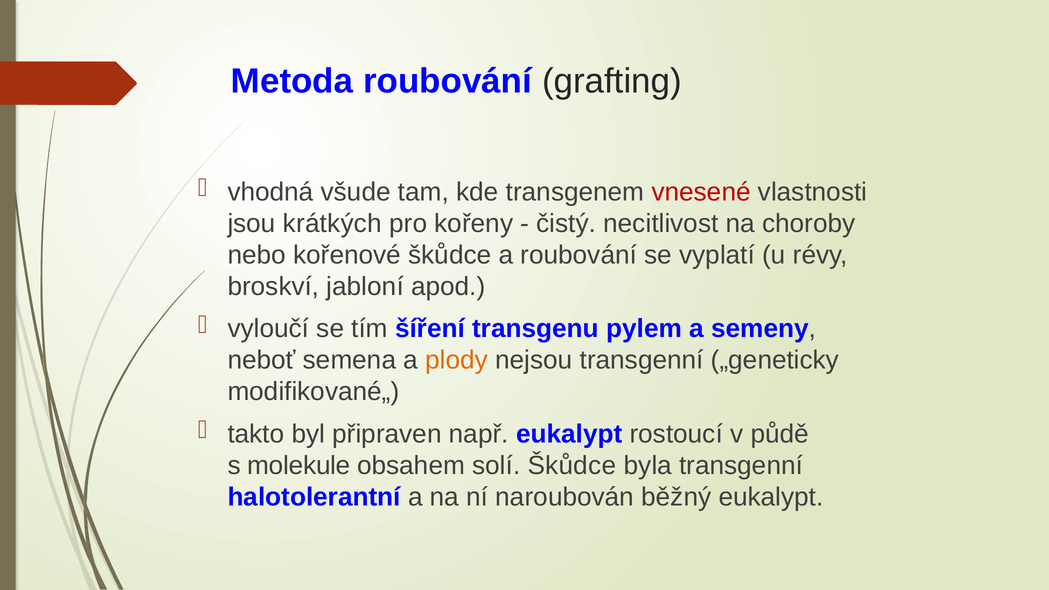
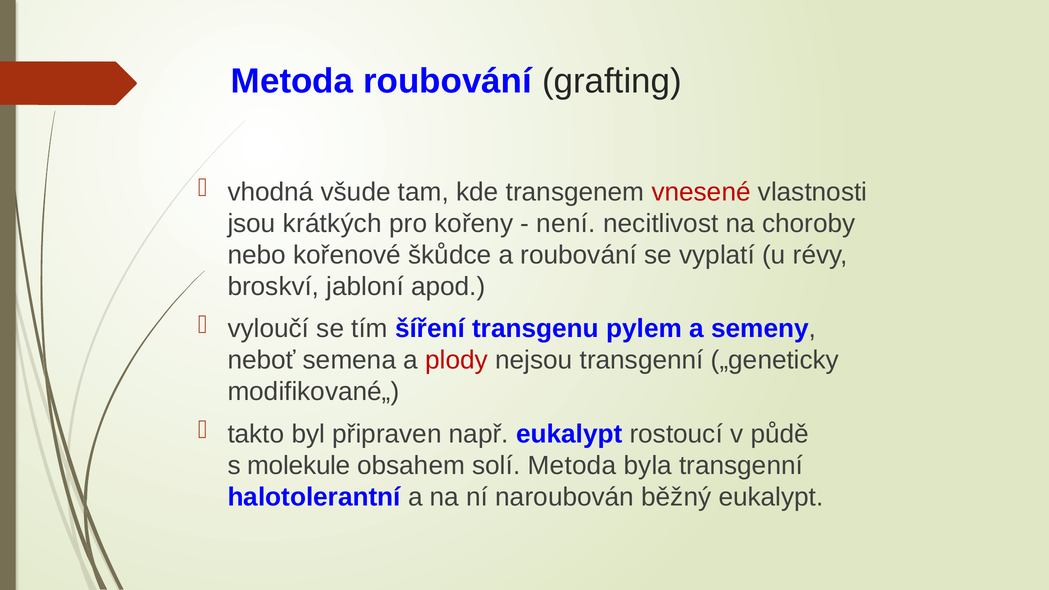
čistý: čistý -> není
plody colour: orange -> red
solí Škůdce: Škůdce -> Metoda
